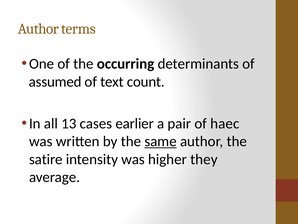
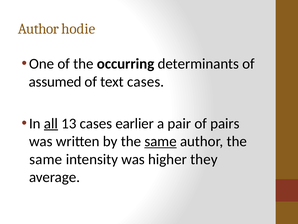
terms: terms -> hodie
text count: count -> cases
all underline: none -> present
haec: haec -> pairs
satire at (46, 159): satire -> same
